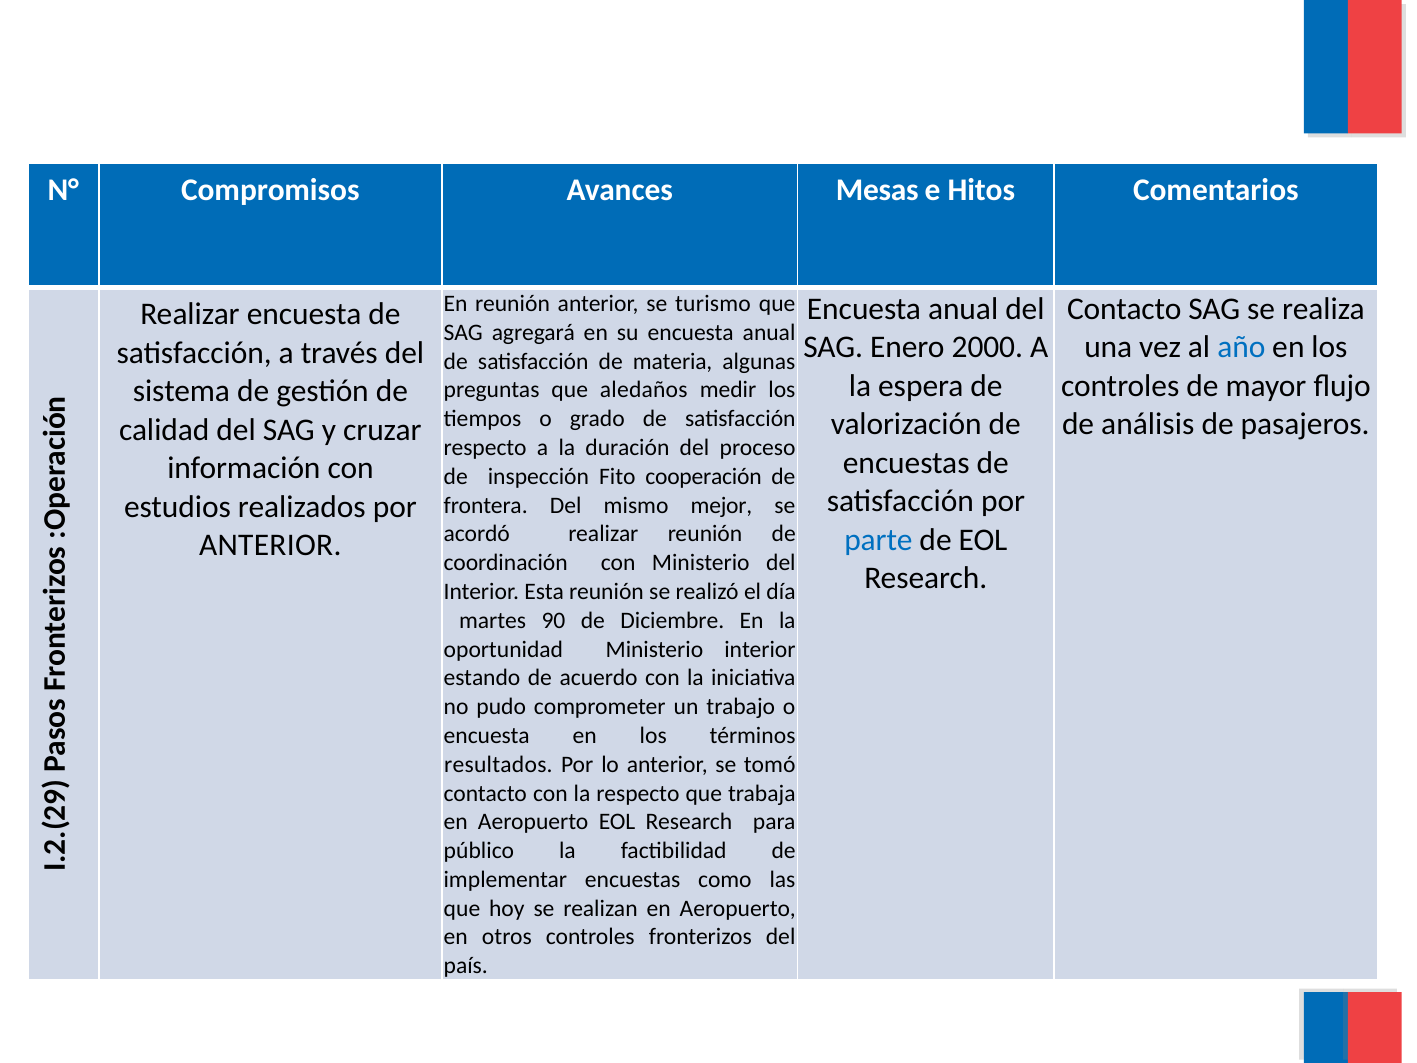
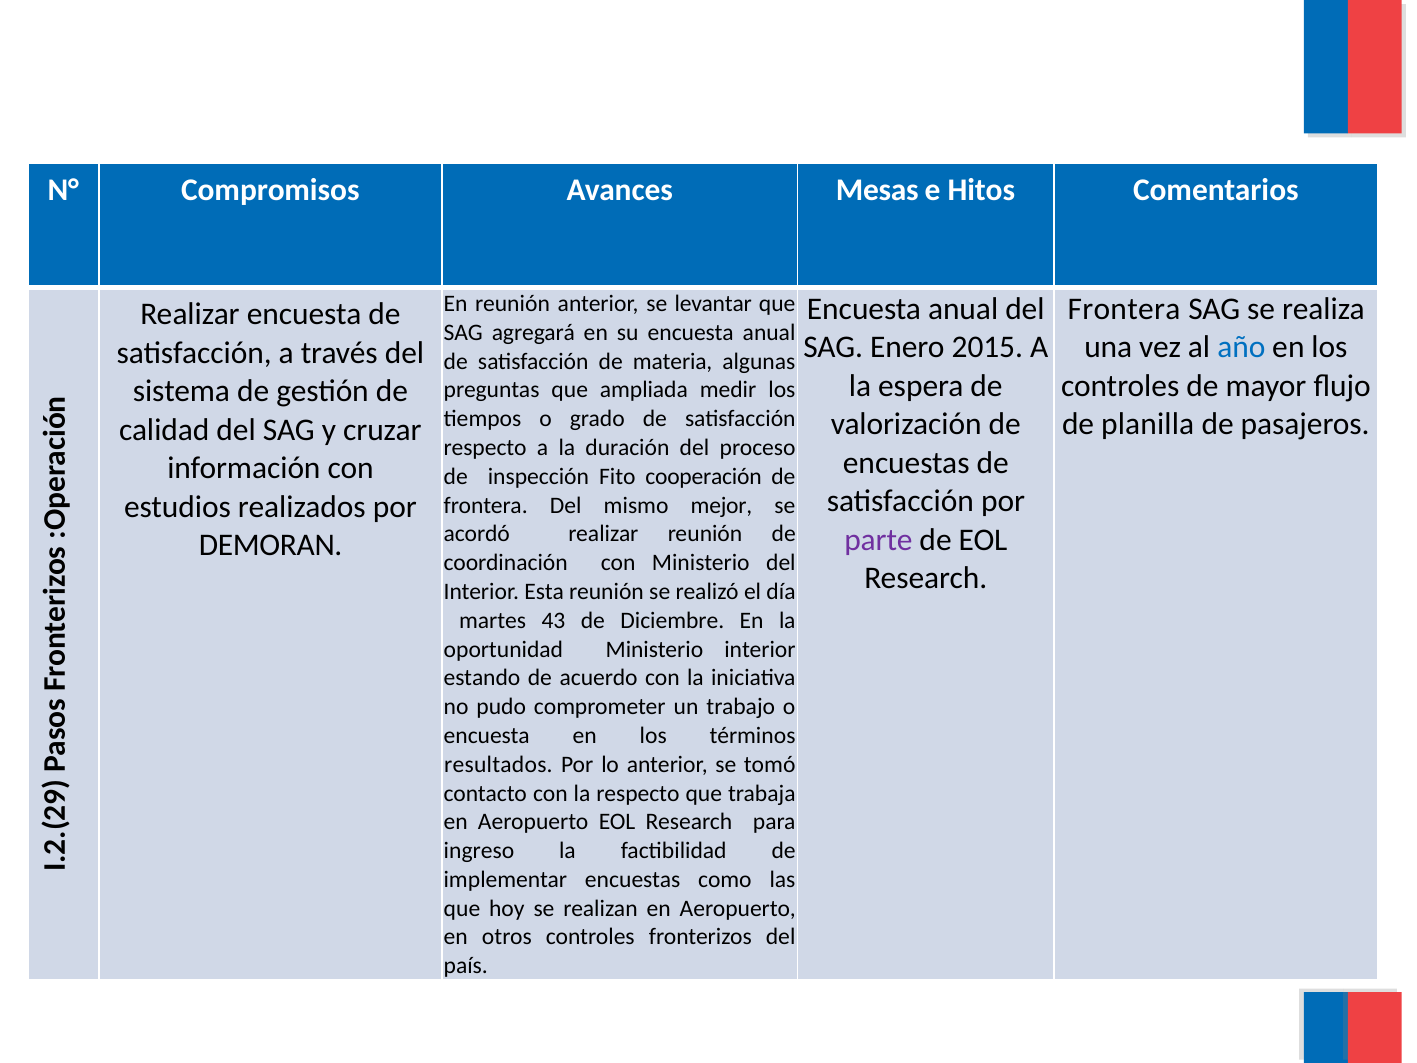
turismo: turismo -> levantar
Contacto at (1124, 309): Contacto -> Frontera
2000: 2000 -> 2015
aledaños: aledaños -> ampliada
análisis: análisis -> planilla
parte colour: blue -> purple
ANTERIOR at (270, 545): ANTERIOR -> DEMORAN
90: 90 -> 43
público: público -> ingreso
